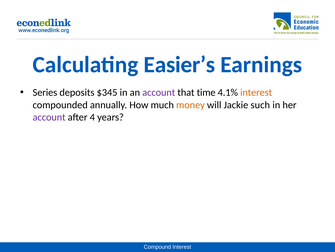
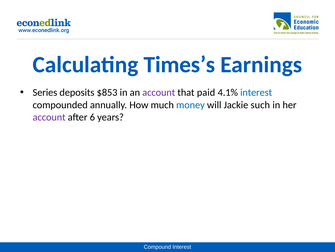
Easier’s: Easier’s -> Times’s
$345: $345 -> $853
time: time -> paid
interest at (256, 92) colour: orange -> blue
money colour: orange -> blue
4: 4 -> 6
